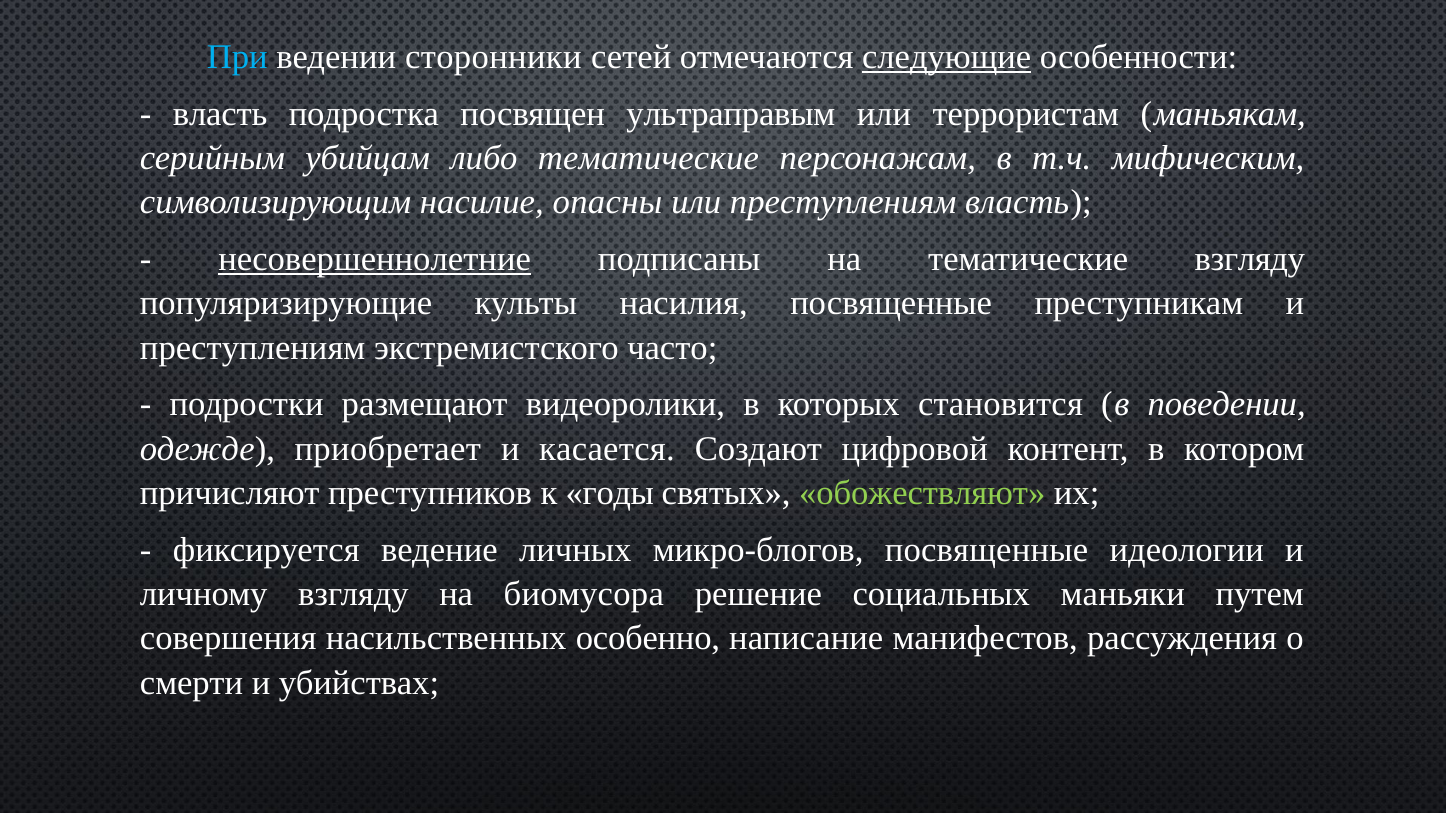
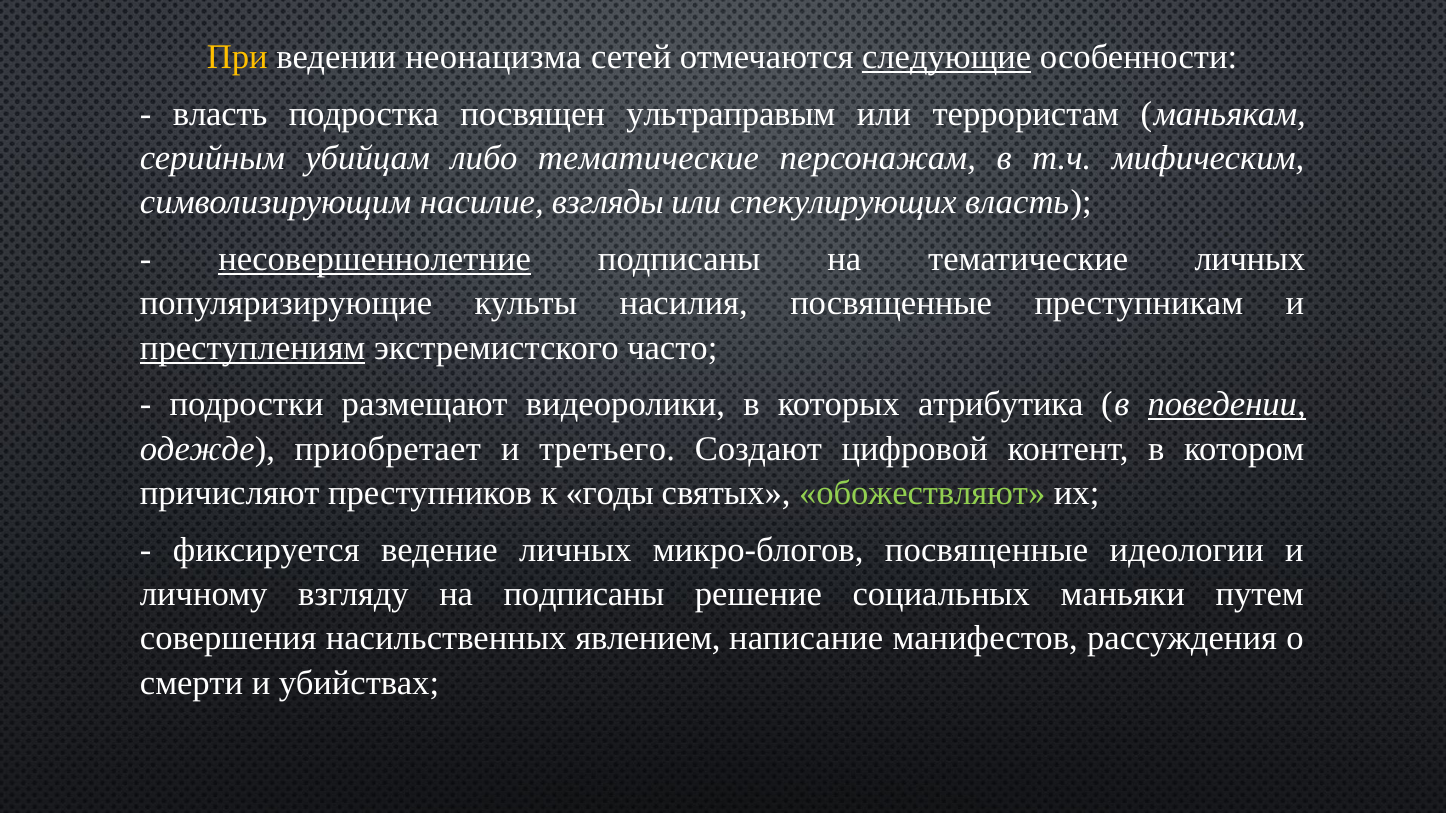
При colour: light blue -> yellow
сторонники: сторонники -> неонацизма
опасны: опасны -> взгляды
или преступлениям: преступлениям -> спекулирующих
тематические взгляду: взгляду -> личных
преступлениям at (253, 348) underline: none -> present
становится: становится -> атрибутика
поведении underline: none -> present
касается: касается -> третьего
на биомусора: биомусора -> подписаны
особенно: особенно -> явлением
